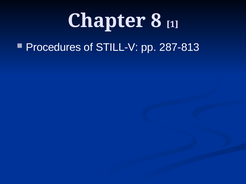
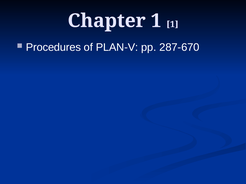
Chapter 8: 8 -> 1
STILL-V: STILL-V -> PLAN-V
287-813: 287-813 -> 287-670
